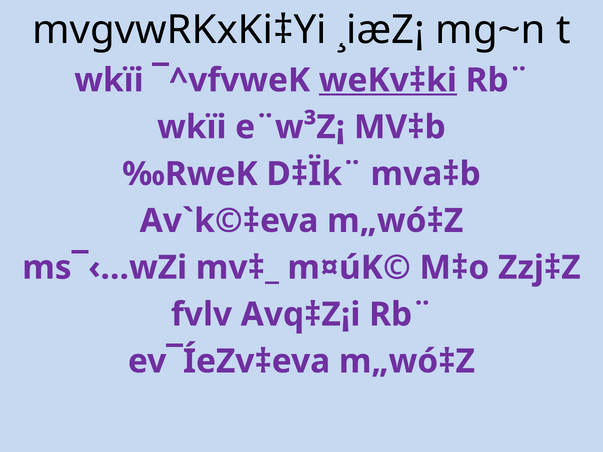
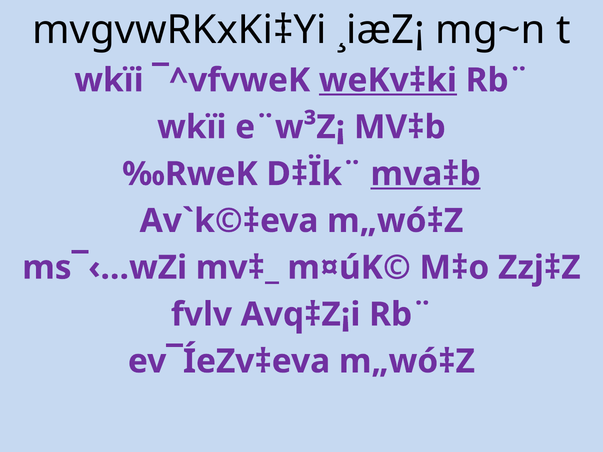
mva‡b underline: none -> present
